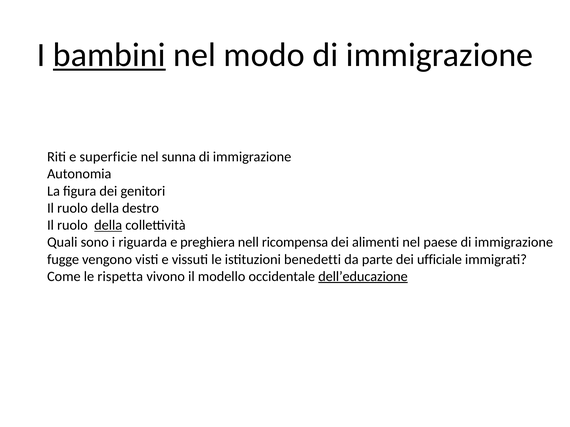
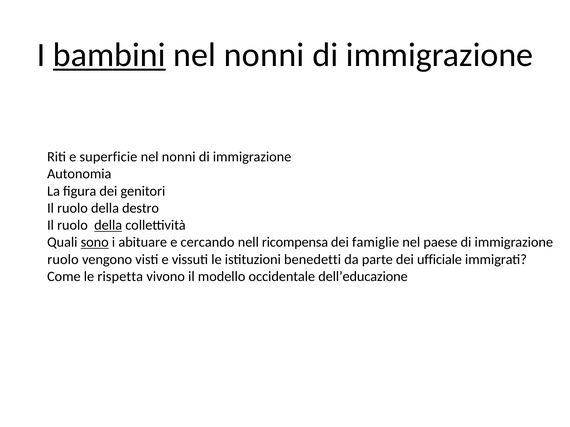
modo at (264, 55): modo -> nonni
sunna at (179, 157): sunna -> nonni
sono underline: none -> present
riguarda: riguarda -> abituare
preghiera: preghiera -> cercando
alimenti: alimenti -> famiglie
fugge at (63, 260): fugge -> ruolo
dell’educazione underline: present -> none
